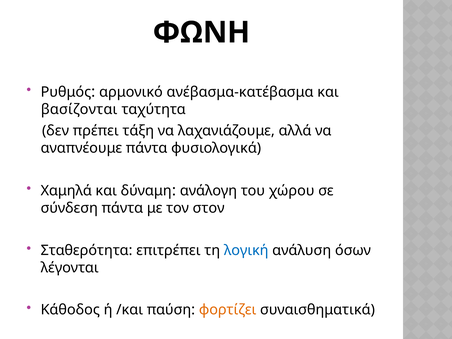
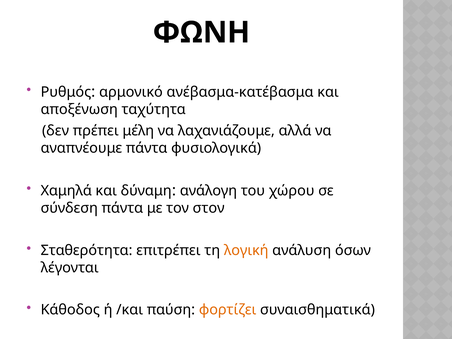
βασίζονται: βασίζονται -> αποξένωση
τάξη: τάξη -> μέλη
λογική colour: blue -> orange
